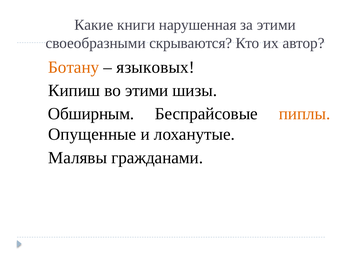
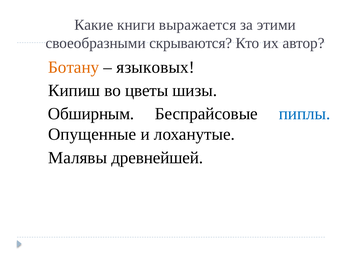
нарушенная: нарушенная -> выражается
во этими: этими -> цветы
пиплы colour: orange -> blue
гражданами: гражданами -> древнейшей
